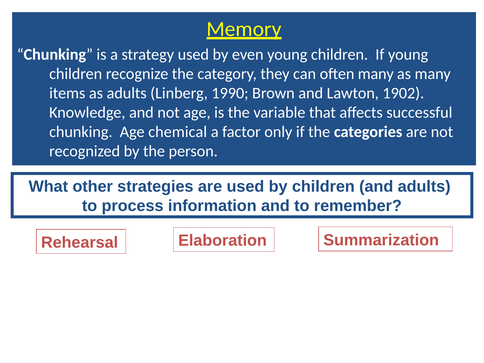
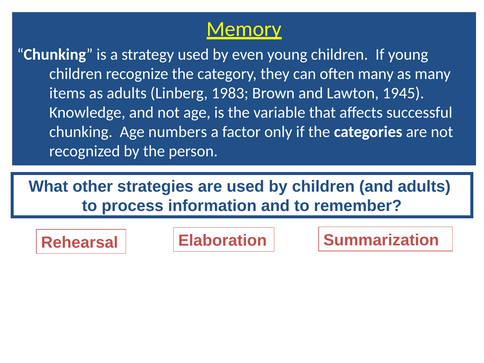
1990: 1990 -> 1983
1902: 1902 -> 1945
chemical: chemical -> numbers
